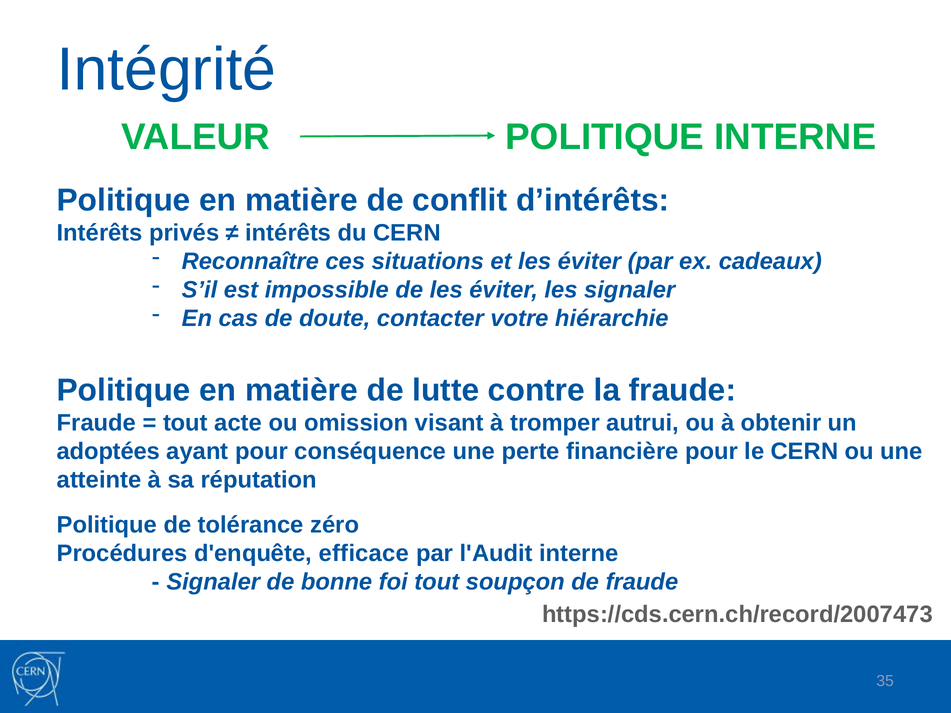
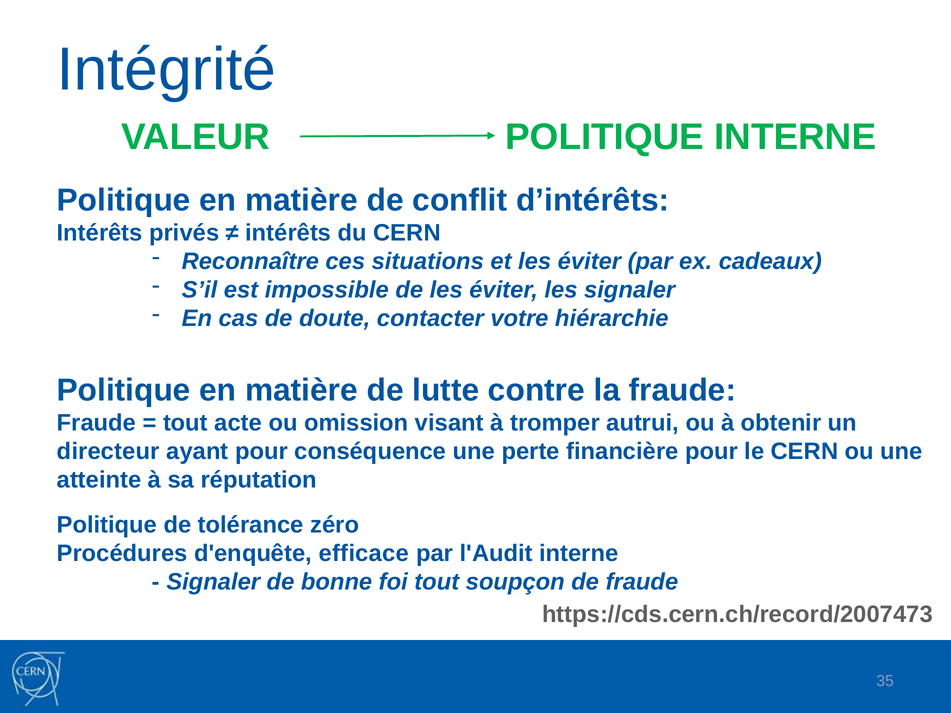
adoptées: adoptées -> directeur
